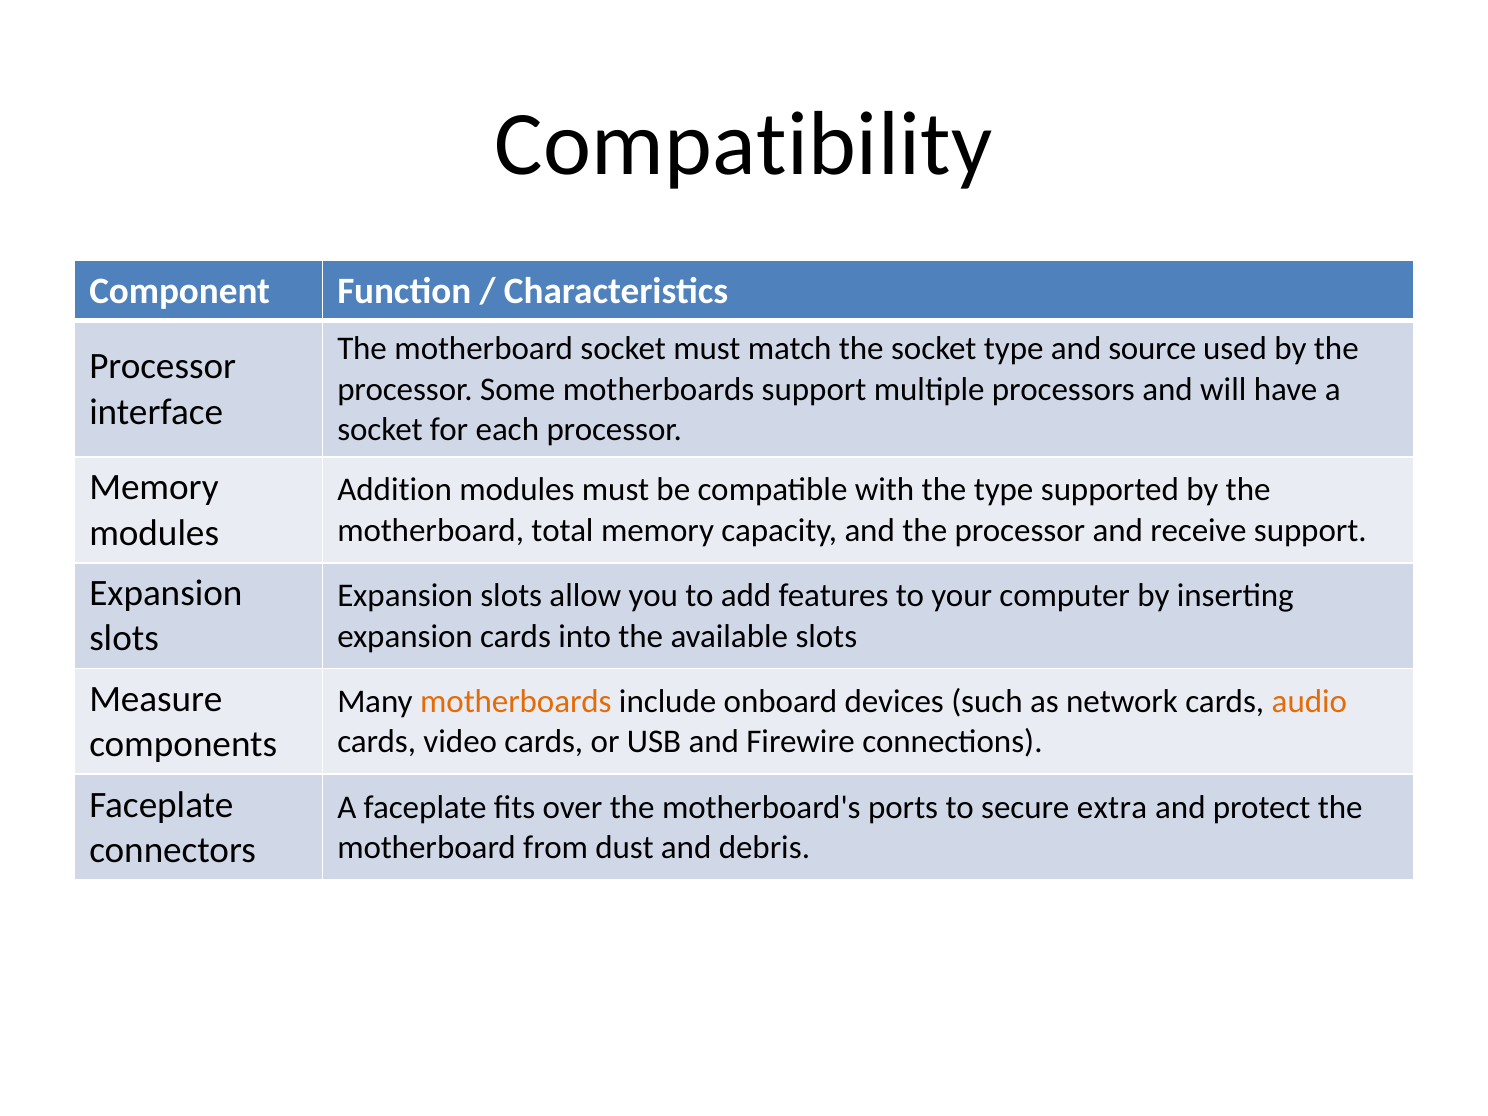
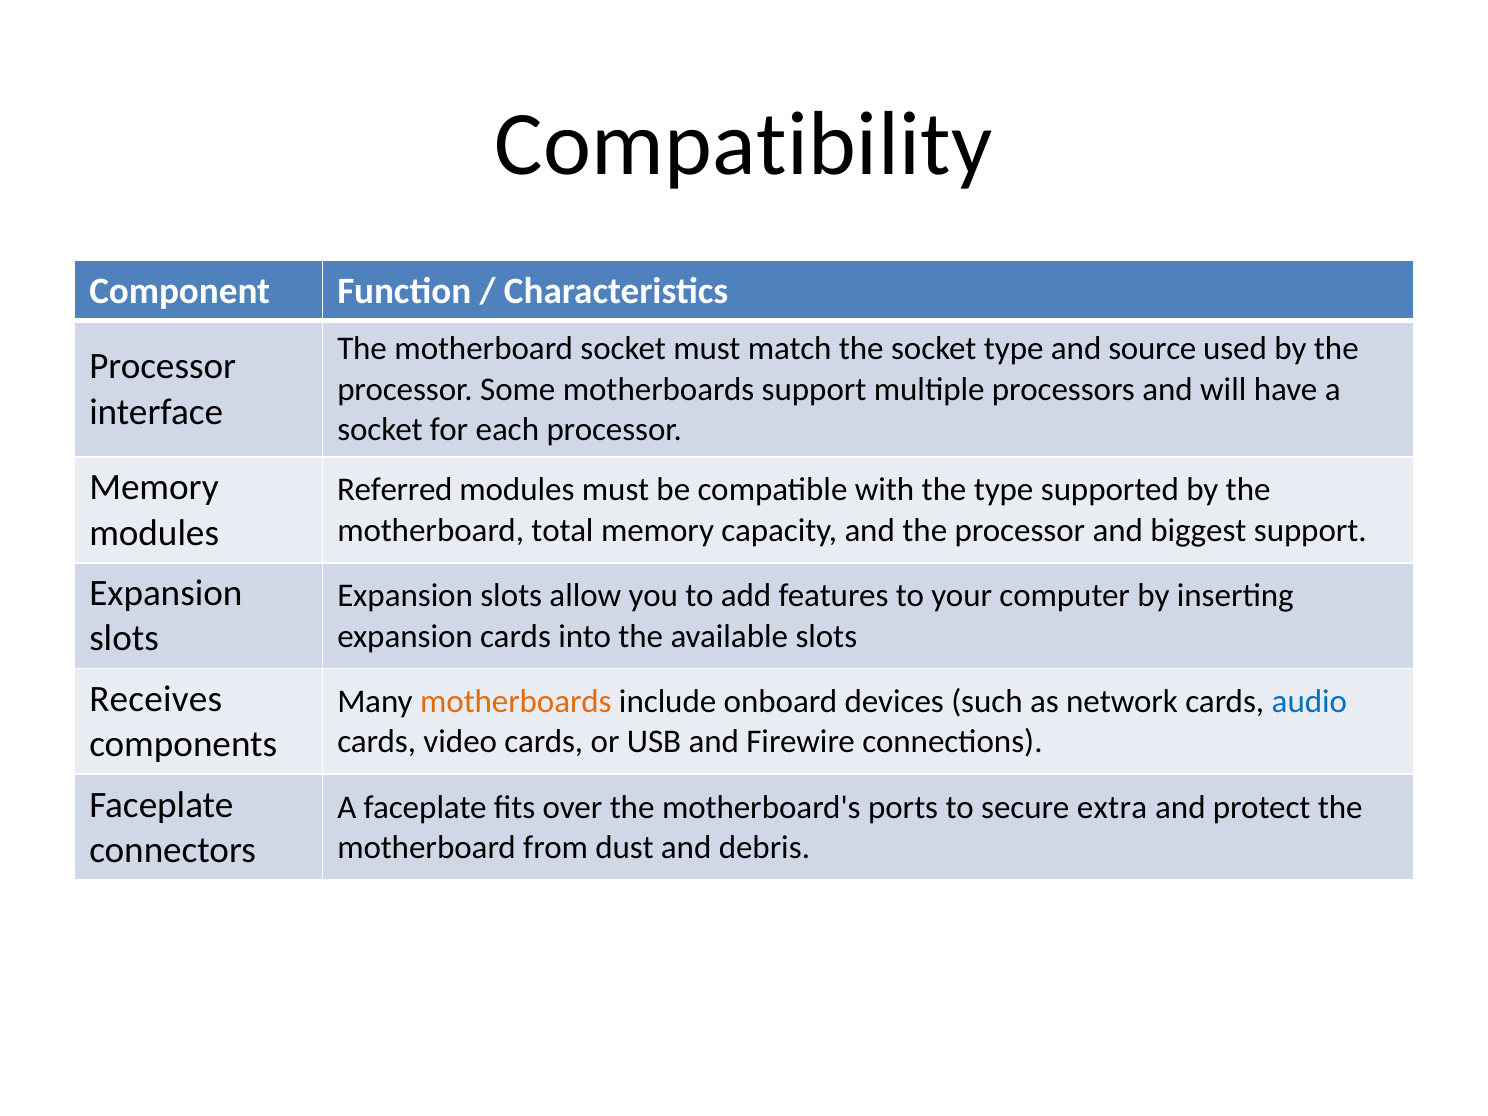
Addition: Addition -> Referred
receive: receive -> biggest
Measure: Measure -> Receives
audio colour: orange -> blue
